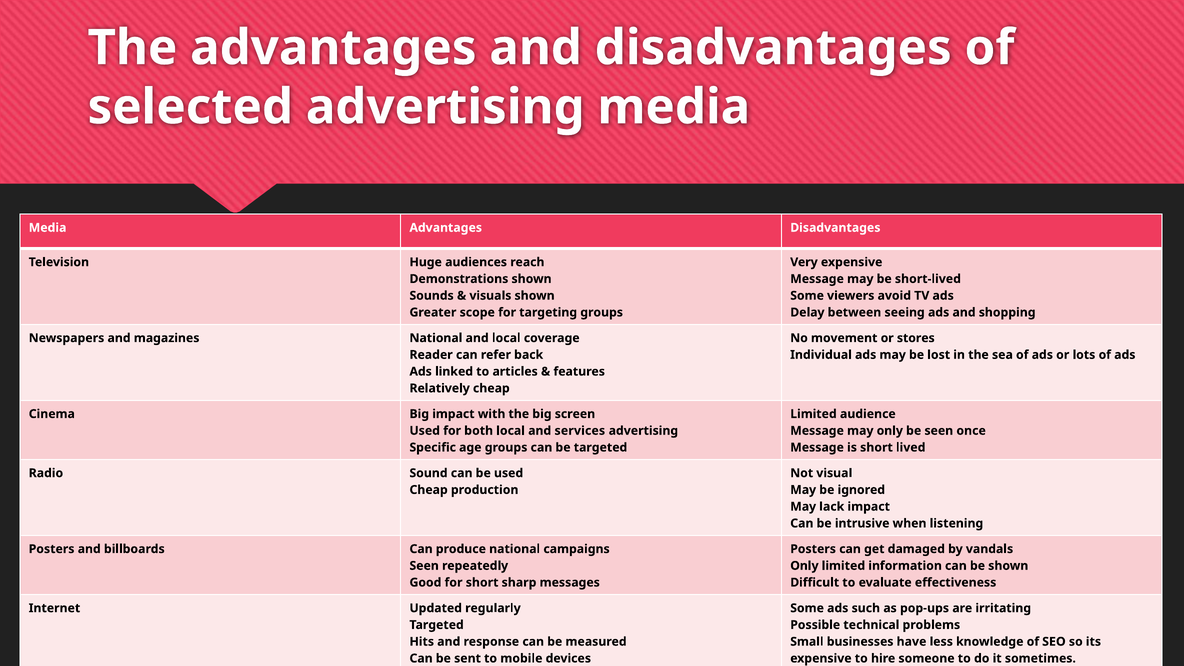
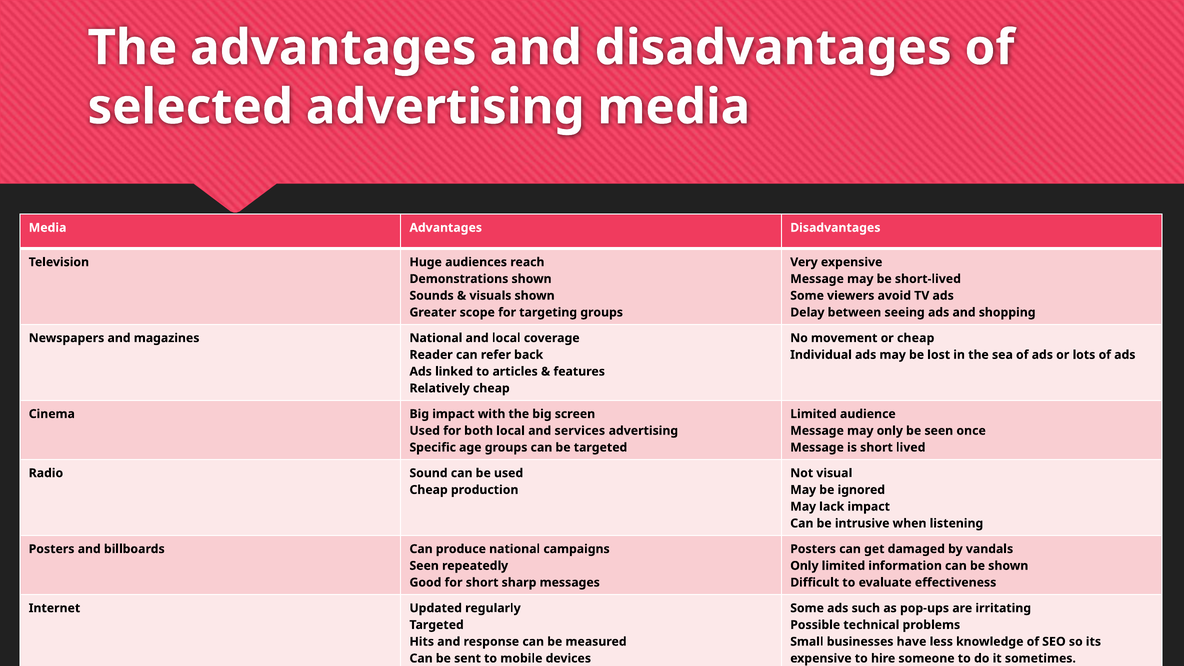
or stores: stores -> cheap
